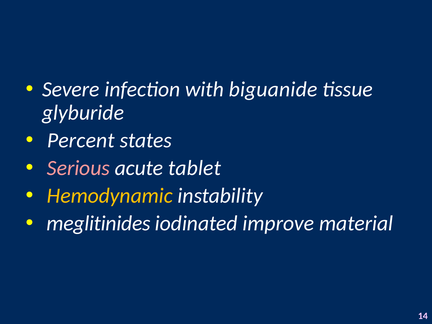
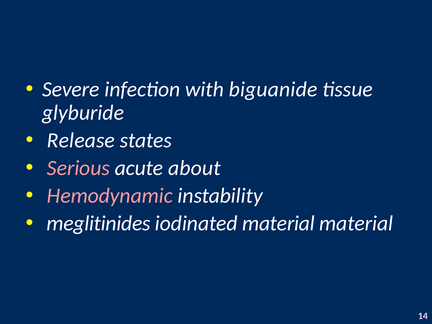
Percent: Percent -> Release
tablet: tablet -> about
Hemodynamic colour: yellow -> pink
iodinated improve: improve -> material
